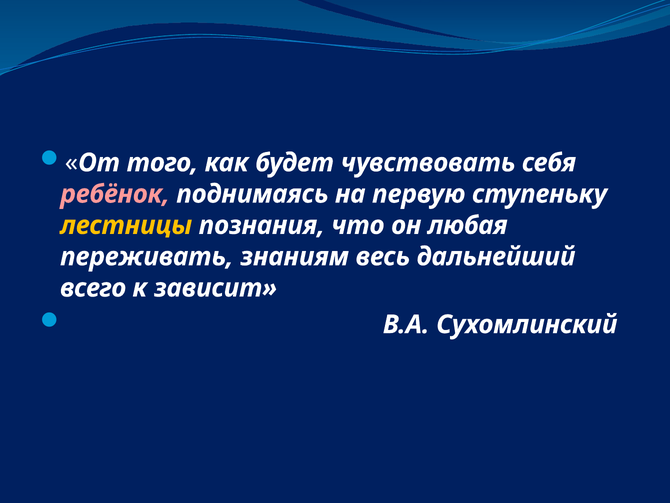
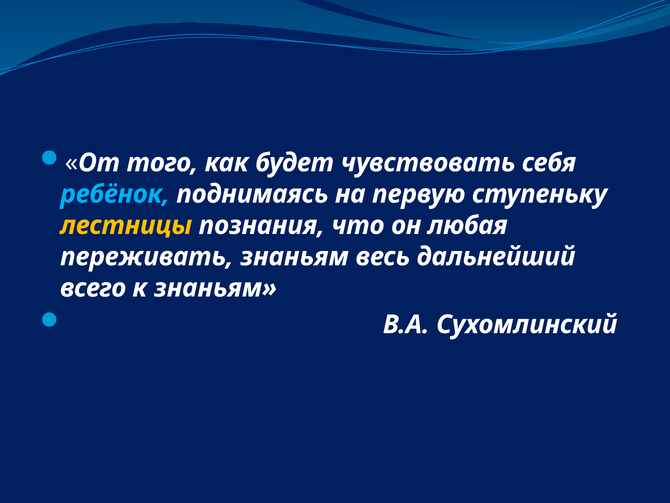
ребёнок colour: pink -> light blue
переживать знаниям: знаниям -> знаньям
к зависит: зависит -> знаньям
